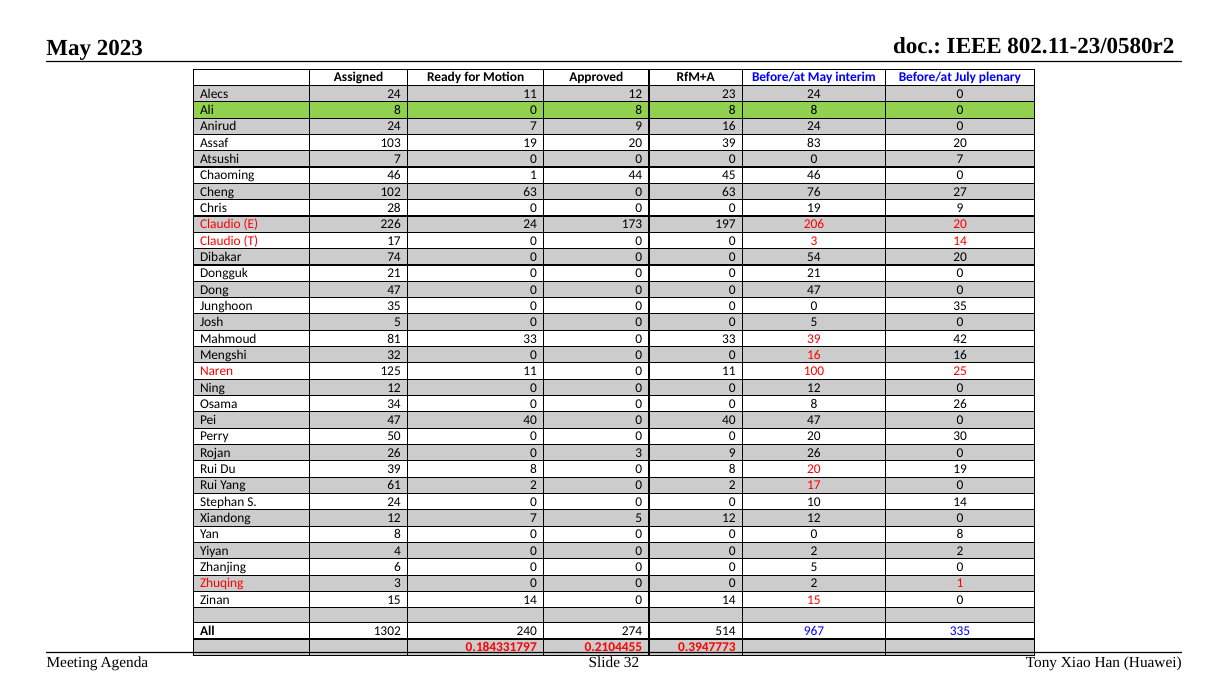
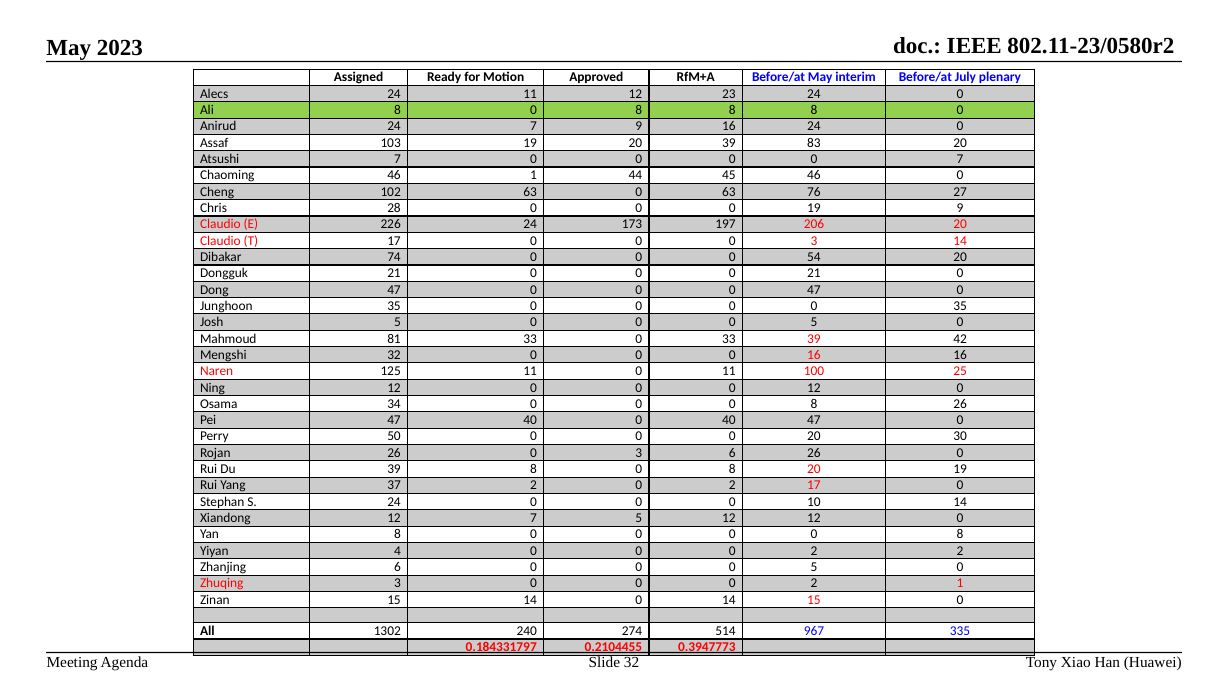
3 9: 9 -> 6
61: 61 -> 37
